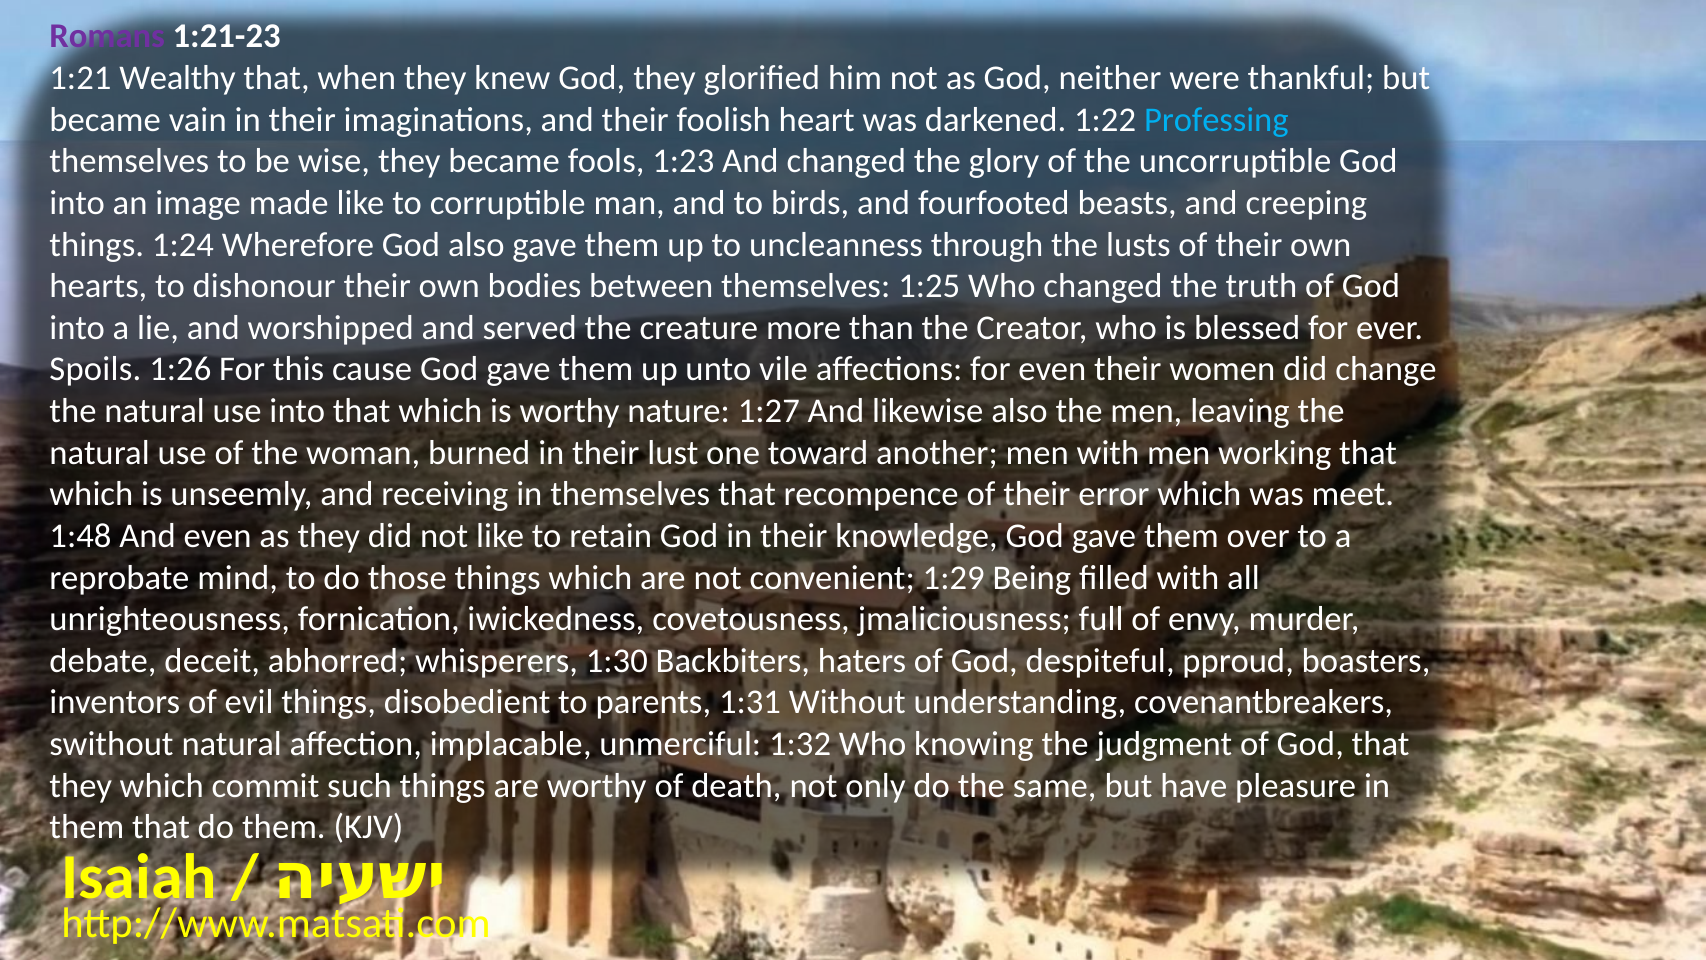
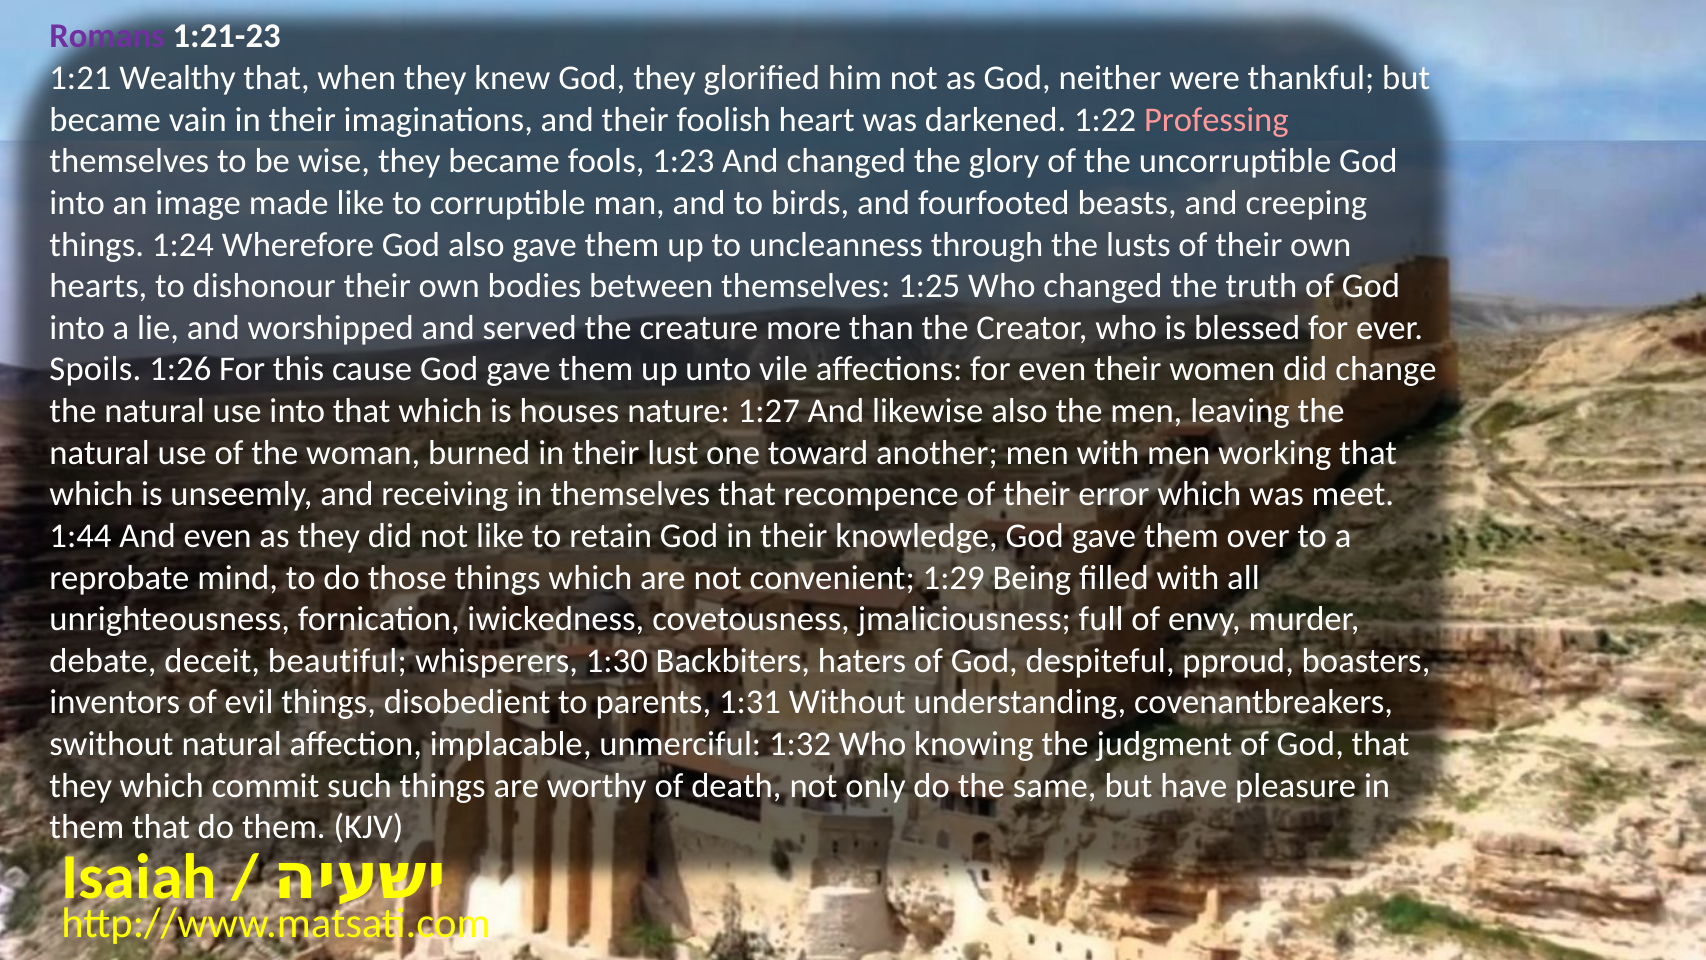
Professing colour: light blue -> pink
is worthy: worthy -> houses
1:48: 1:48 -> 1:44
abhorred: abhorred -> beautiful
